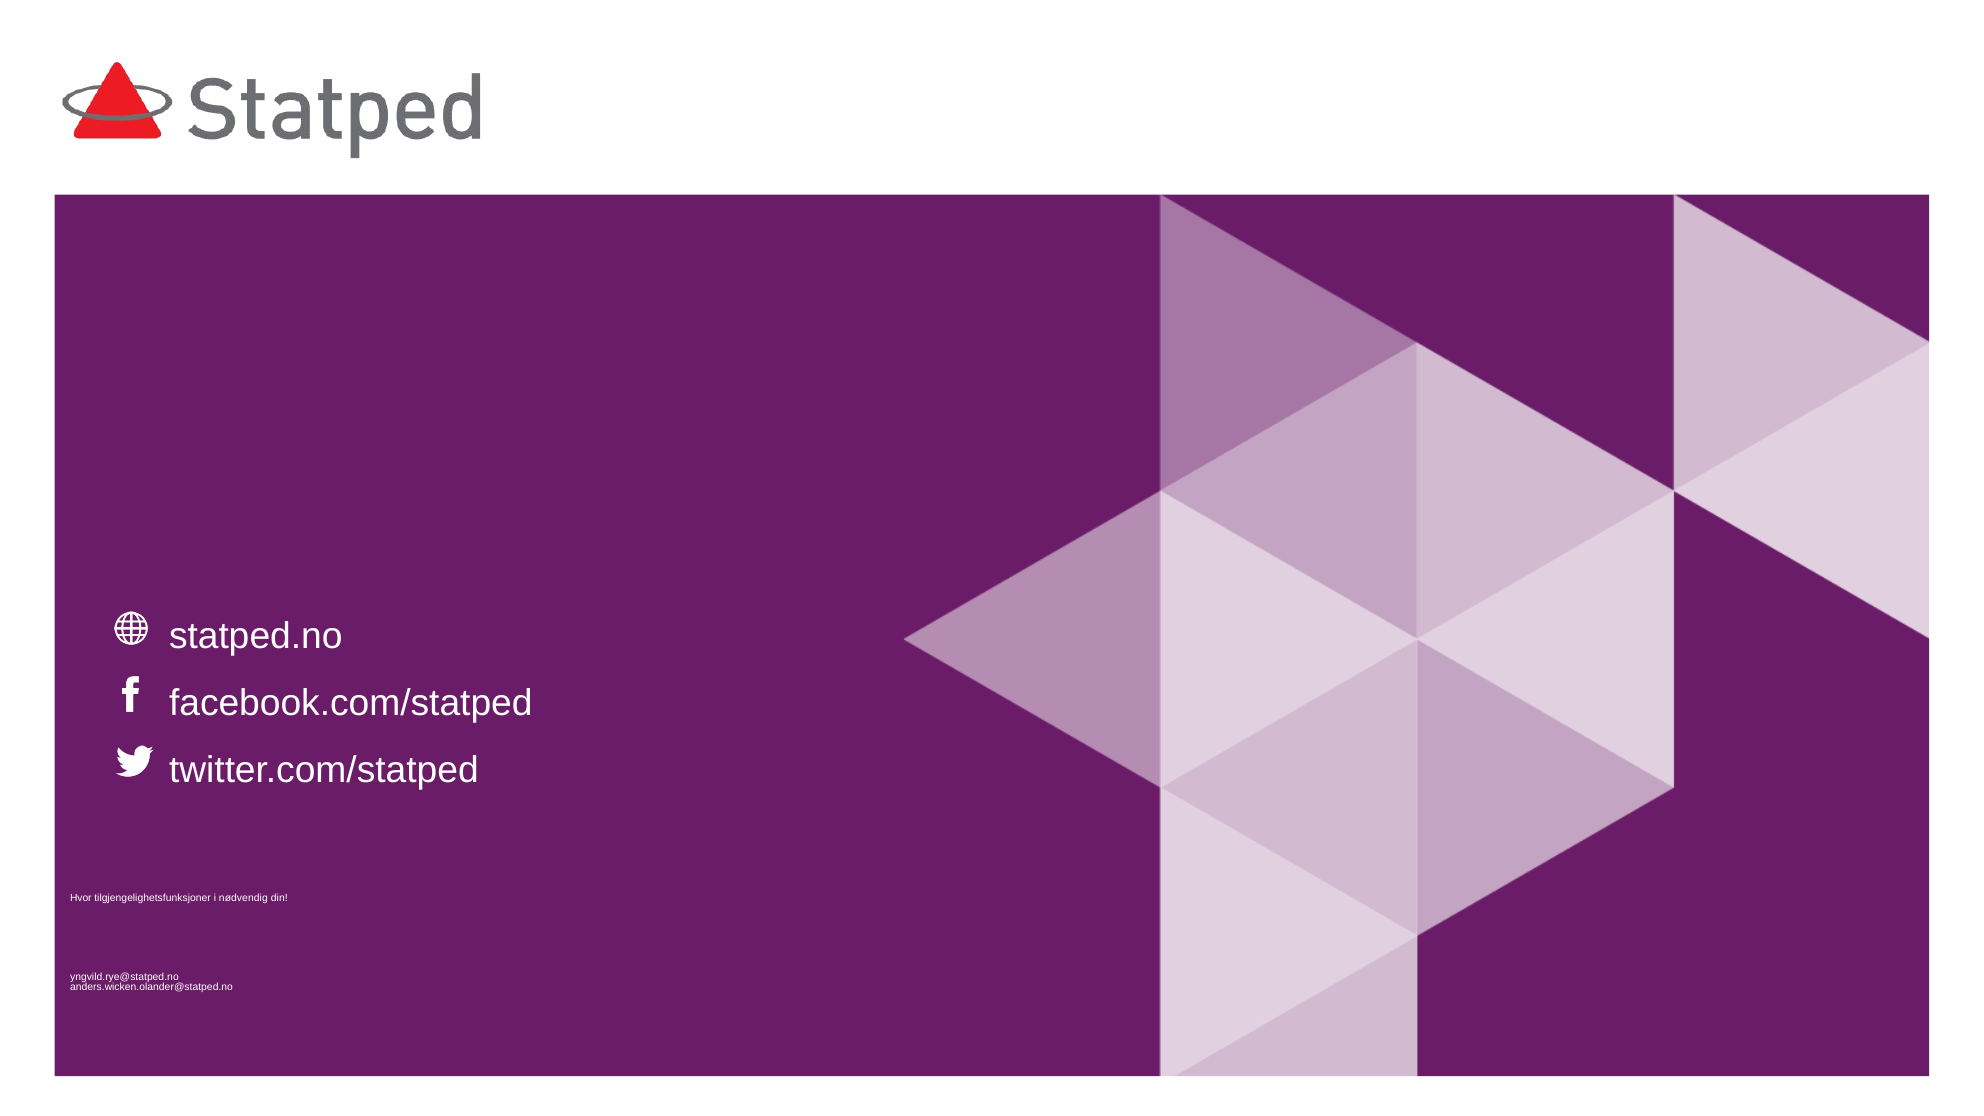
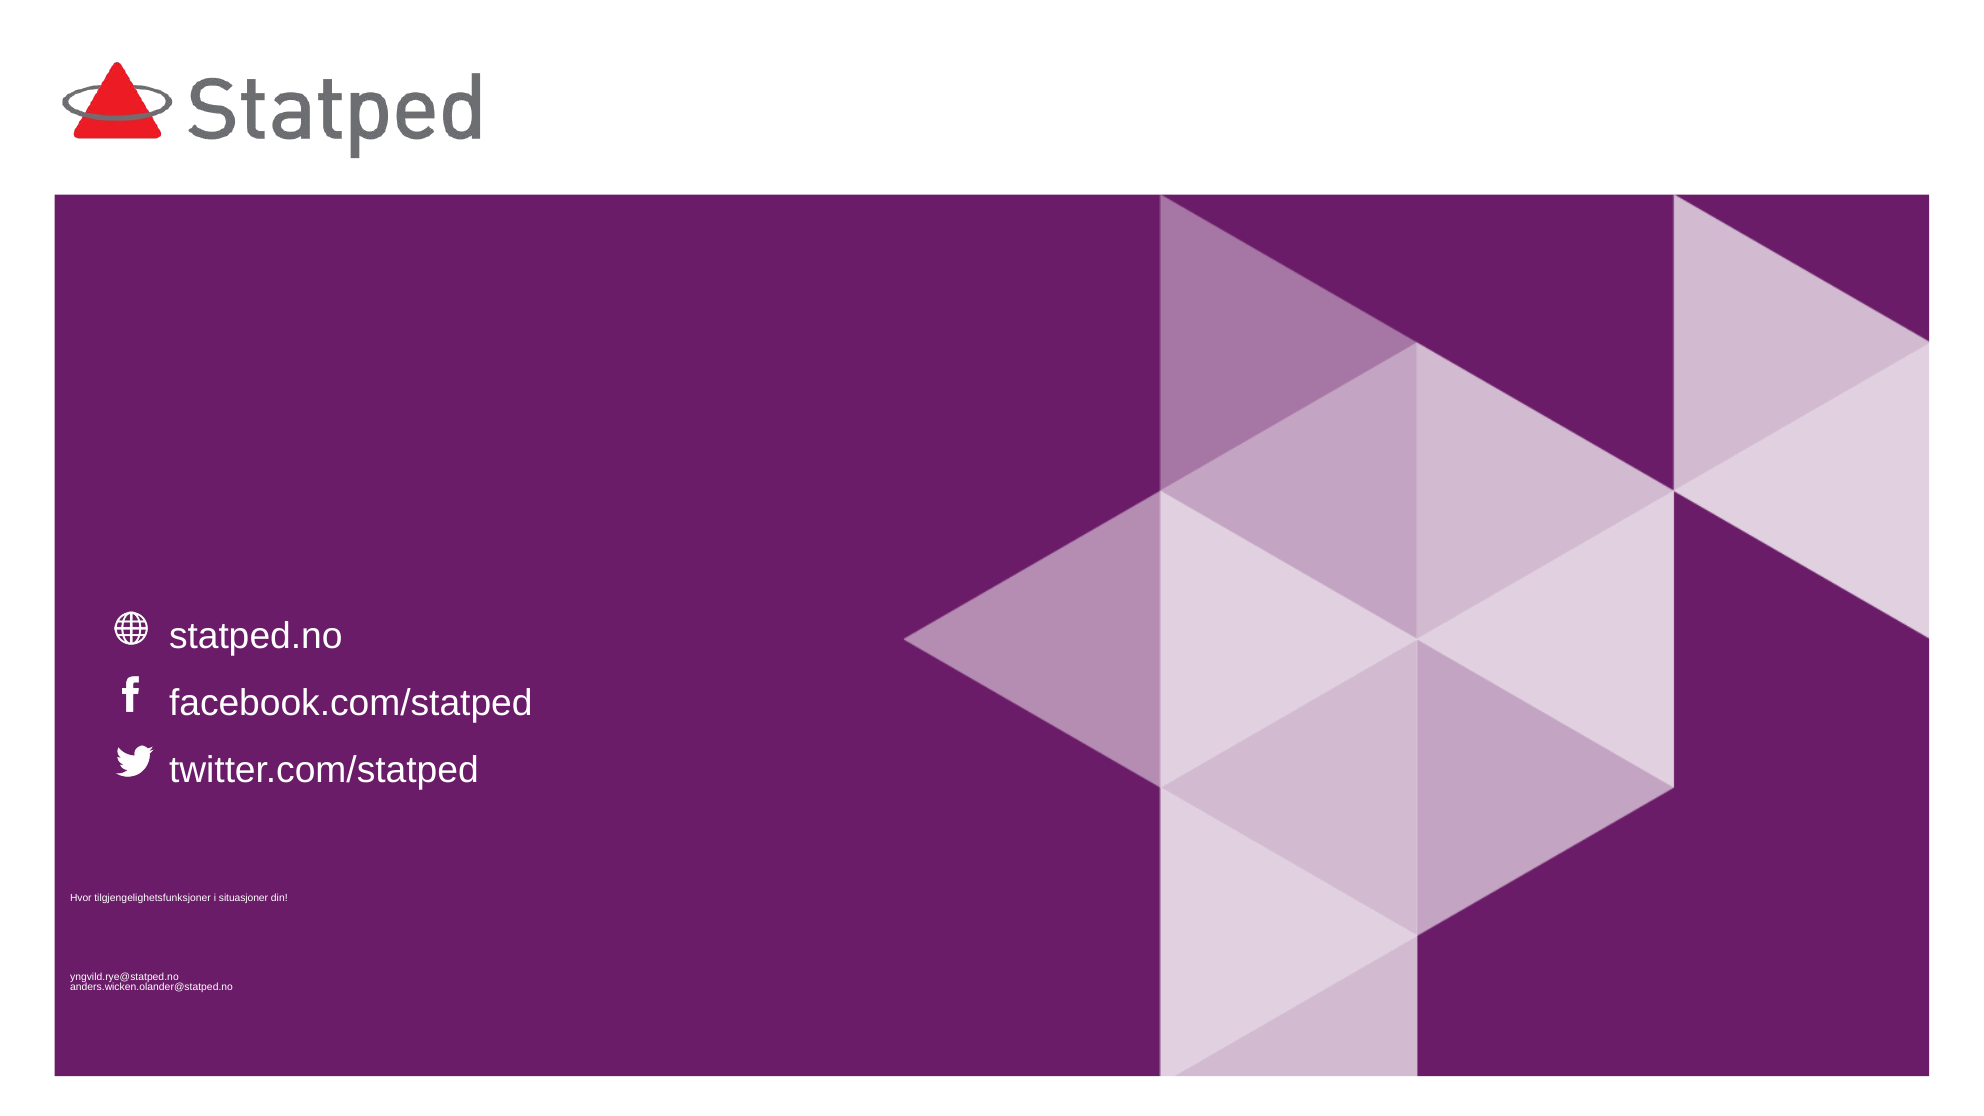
nødvendig: nødvendig -> situasjoner
